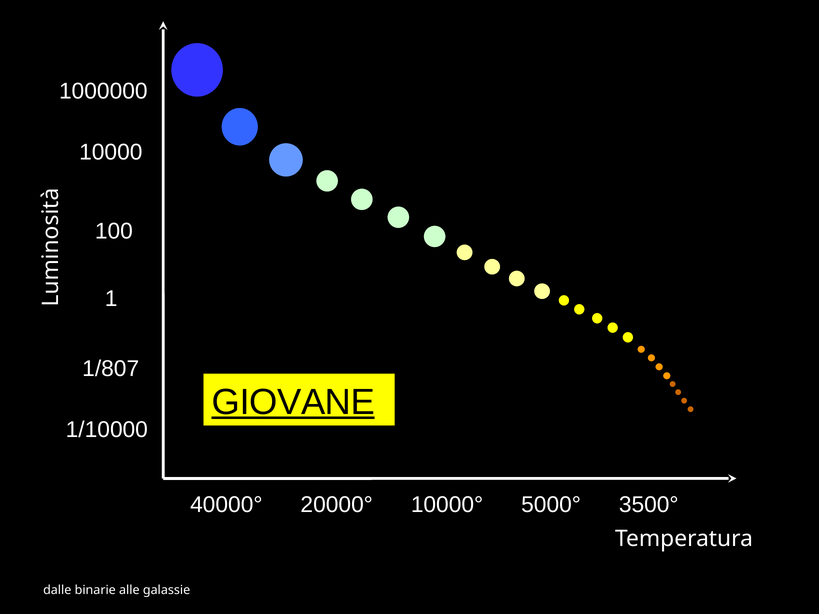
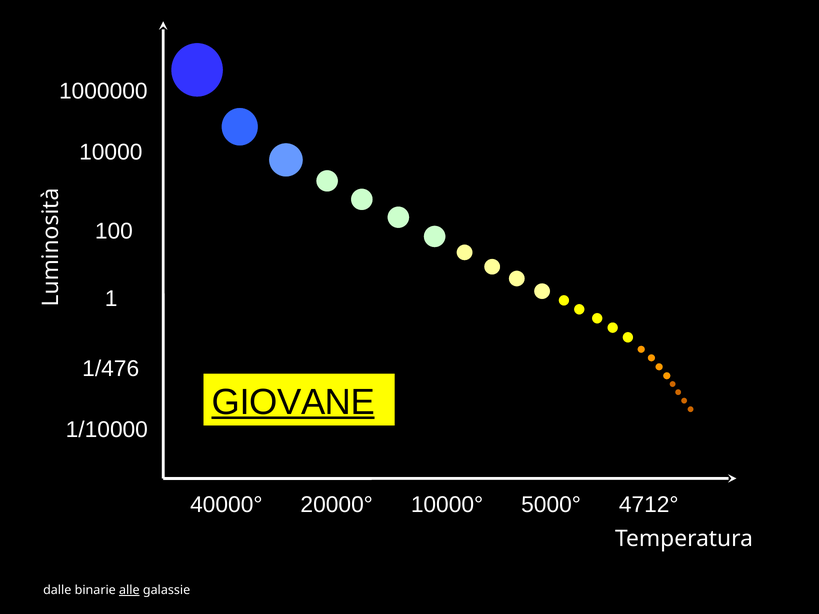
1/807: 1/807 -> 1/476
3500°: 3500° -> 4712°
alle underline: none -> present
